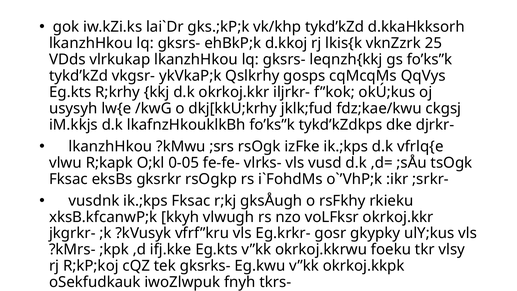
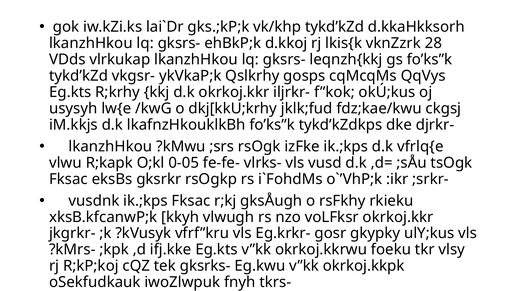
25: 25 -> 28
